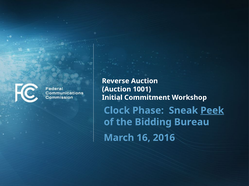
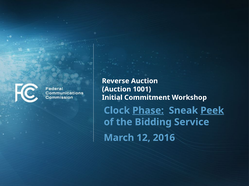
Phase underline: none -> present
Bureau: Bureau -> Service
16: 16 -> 12
